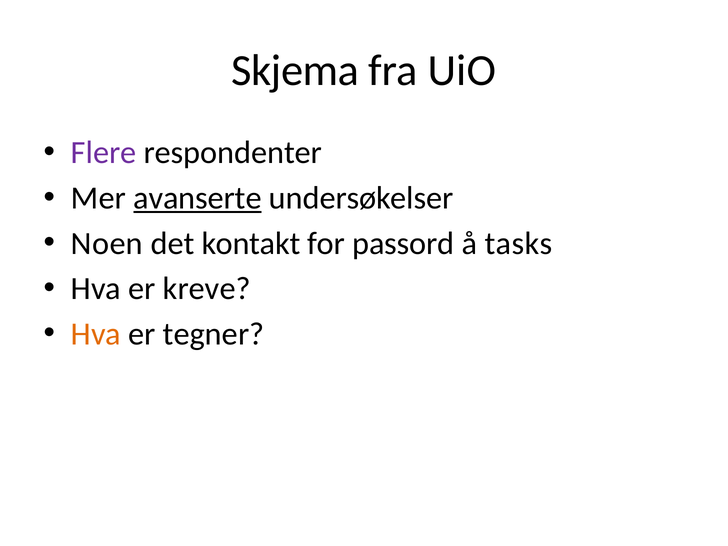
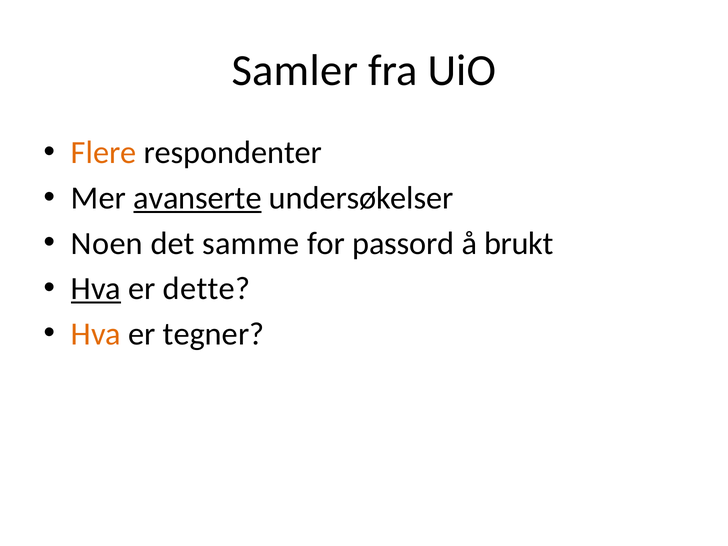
Skjema: Skjema -> Samler
Flere colour: purple -> orange
kontakt: kontakt -> samme
tasks: tasks -> brukt
Hva at (96, 289) underline: none -> present
kreve: kreve -> dette
